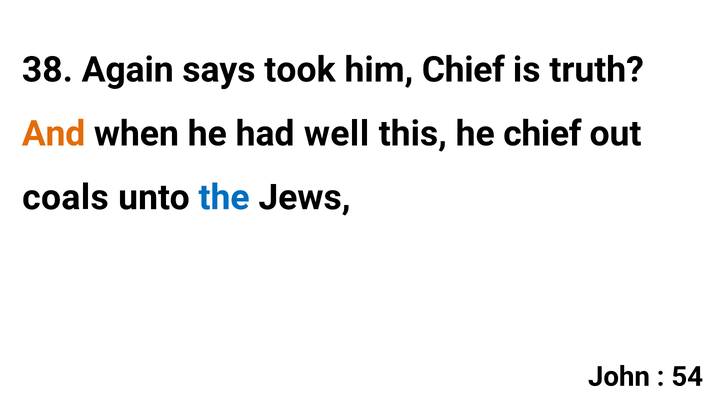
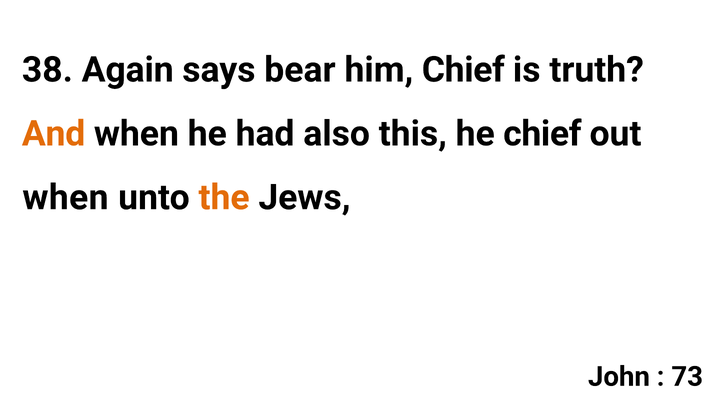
took: took -> bear
well: well -> also
coals at (65, 198): coals -> when
the colour: blue -> orange
54: 54 -> 73
